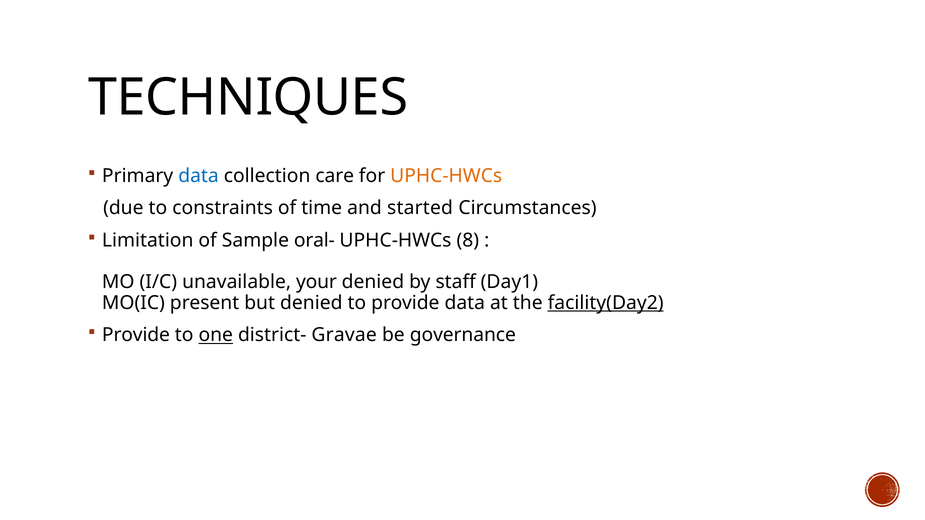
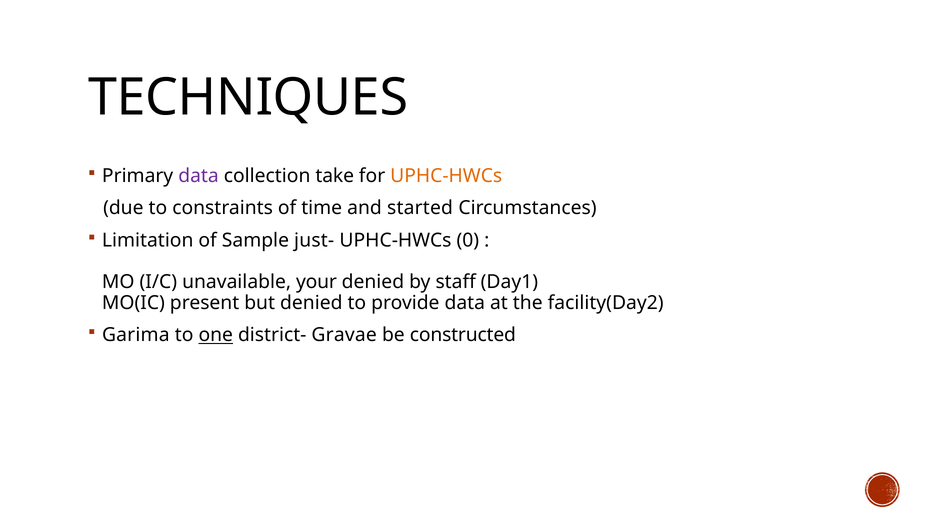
data at (199, 176) colour: blue -> purple
care: care -> take
oral-: oral- -> just-
8: 8 -> 0
facility(Day2 underline: present -> none
Provide at (136, 335): Provide -> Garima
governance: governance -> constructed
